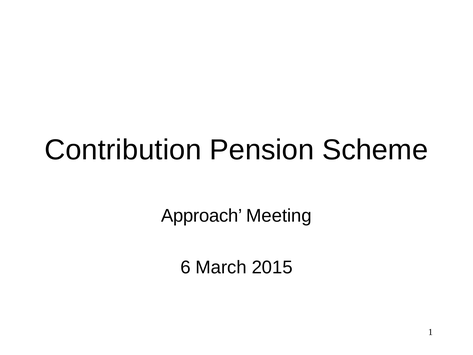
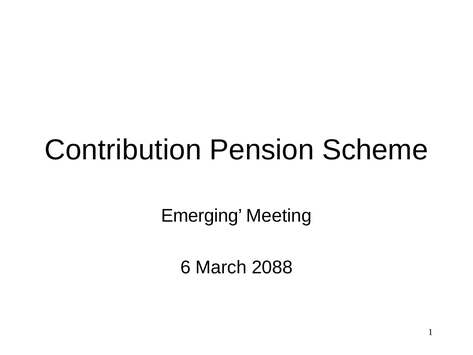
Approach: Approach -> Emerging
2015: 2015 -> 2088
